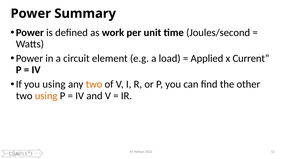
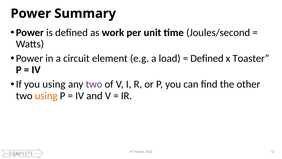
Applied at (207, 58): Applied -> Defined
Current: Current -> Toaster
two at (94, 84) colour: orange -> purple
